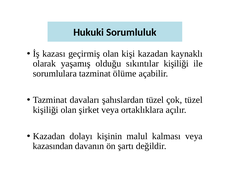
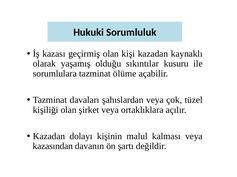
sıkıntılar kişiliği: kişiliği -> kusuru
şahıslardan tüzel: tüzel -> veya
